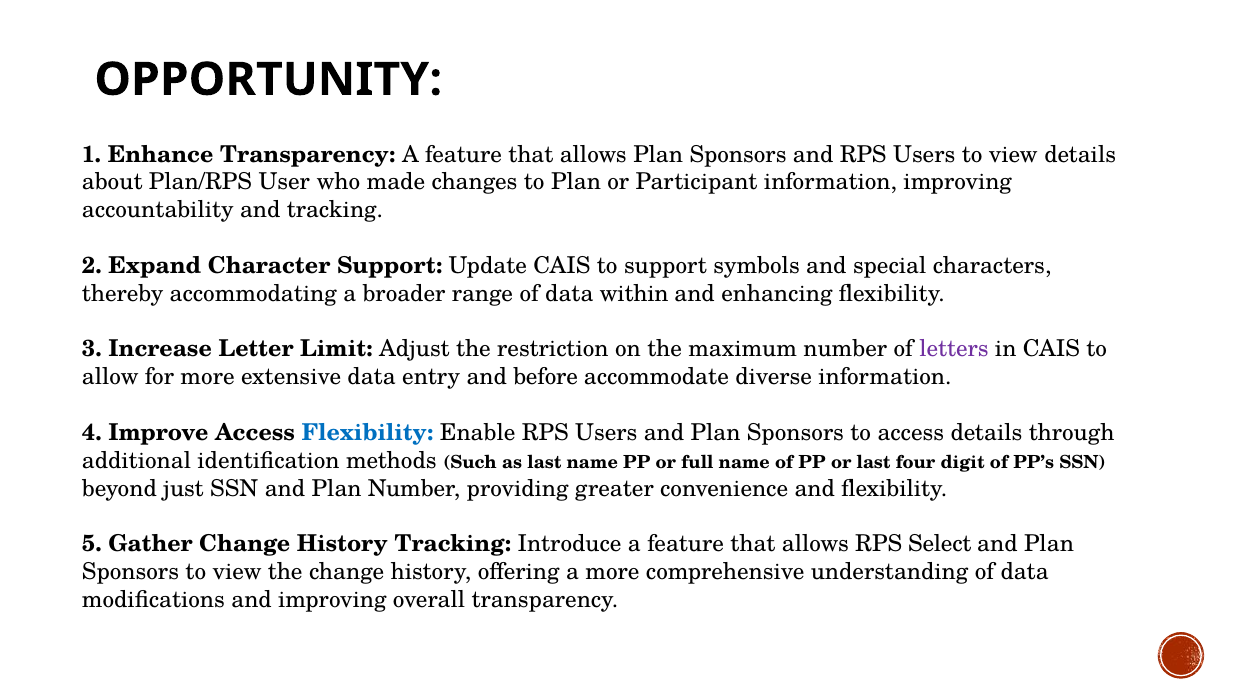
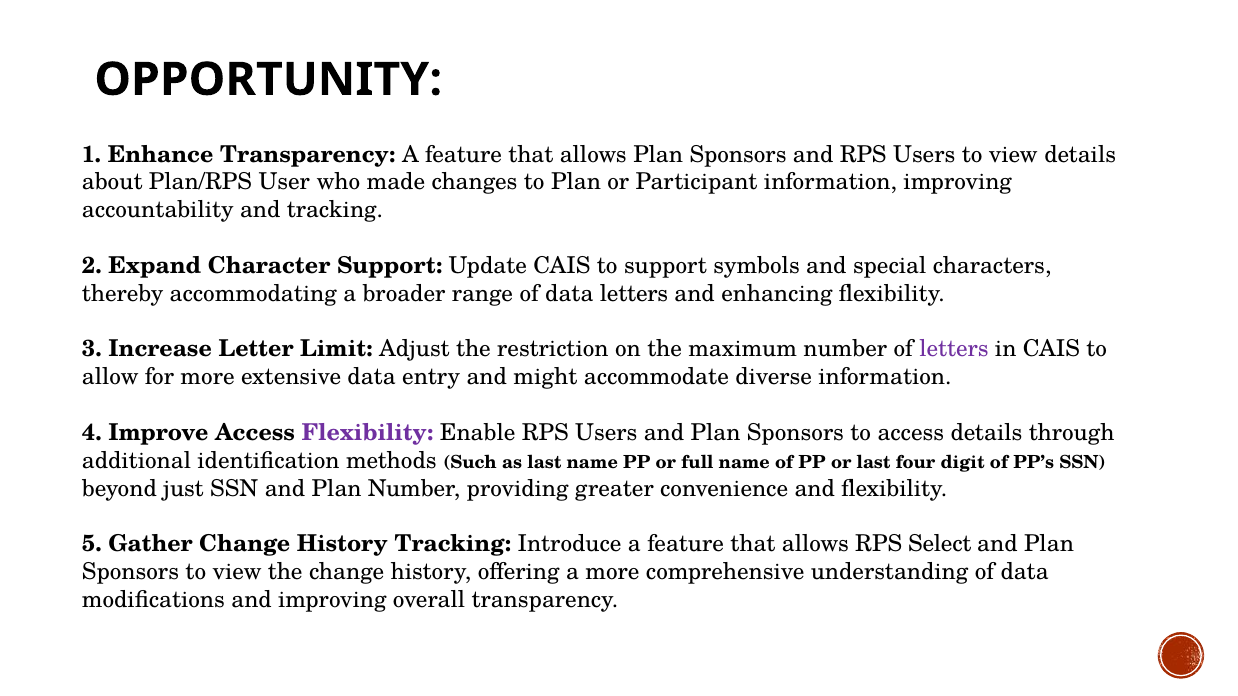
data within: within -> letters
before: before -> might
Flexibility at (367, 433) colour: blue -> purple
